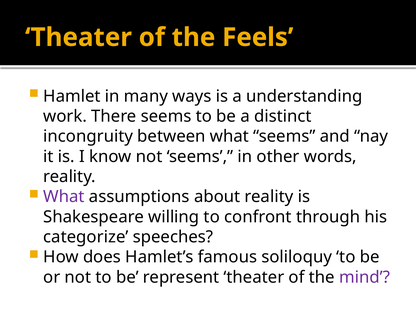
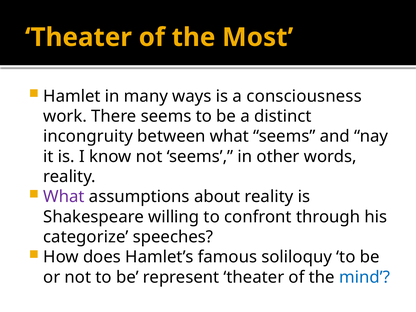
Feels: Feels -> Most
understanding: understanding -> consciousness
mind colour: purple -> blue
